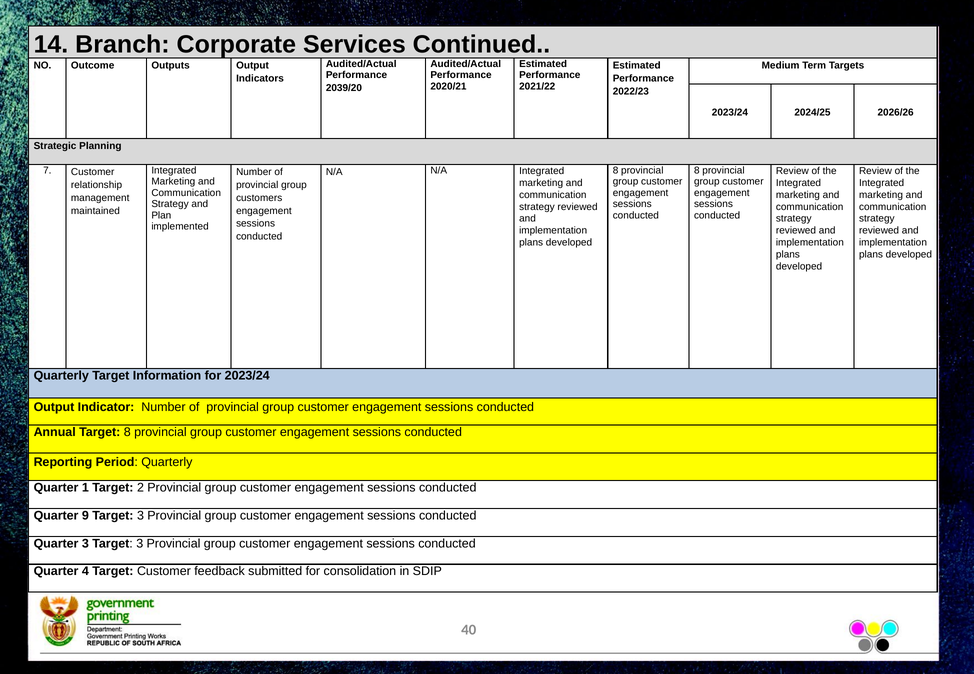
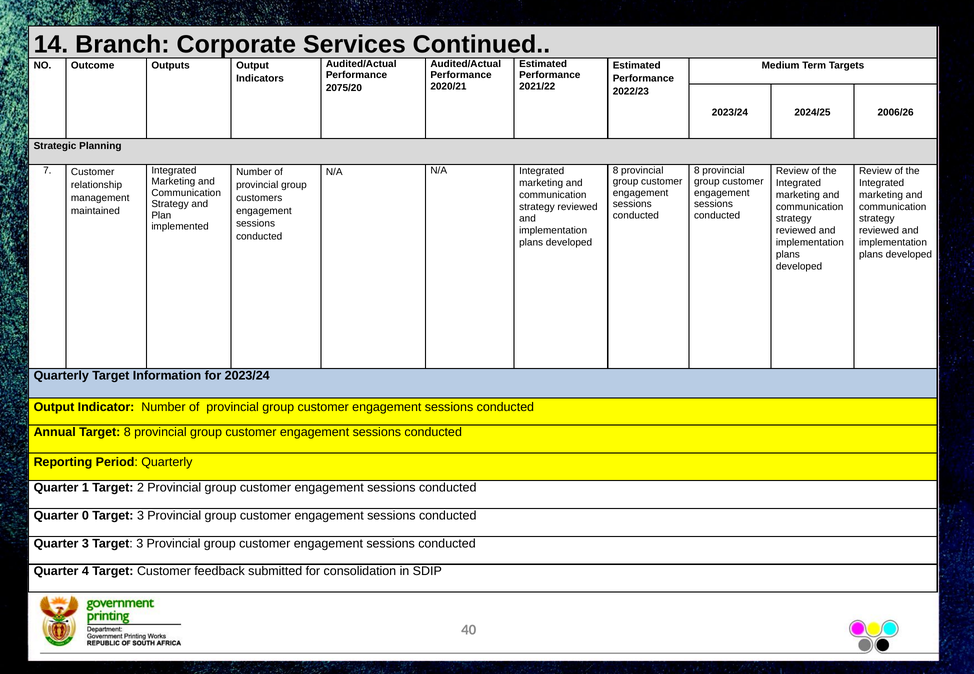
2039/20: 2039/20 -> 2075/20
2026/26: 2026/26 -> 2006/26
9: 9 -> 0
